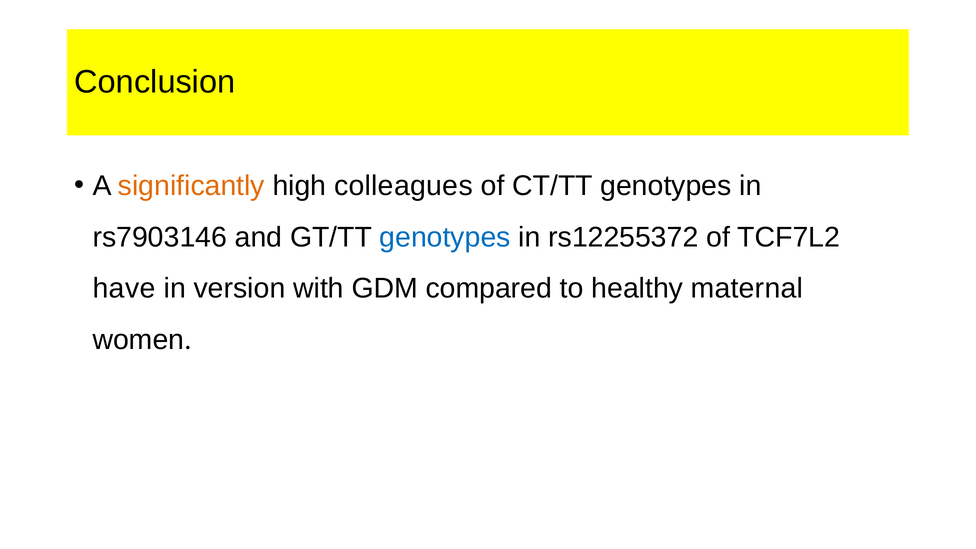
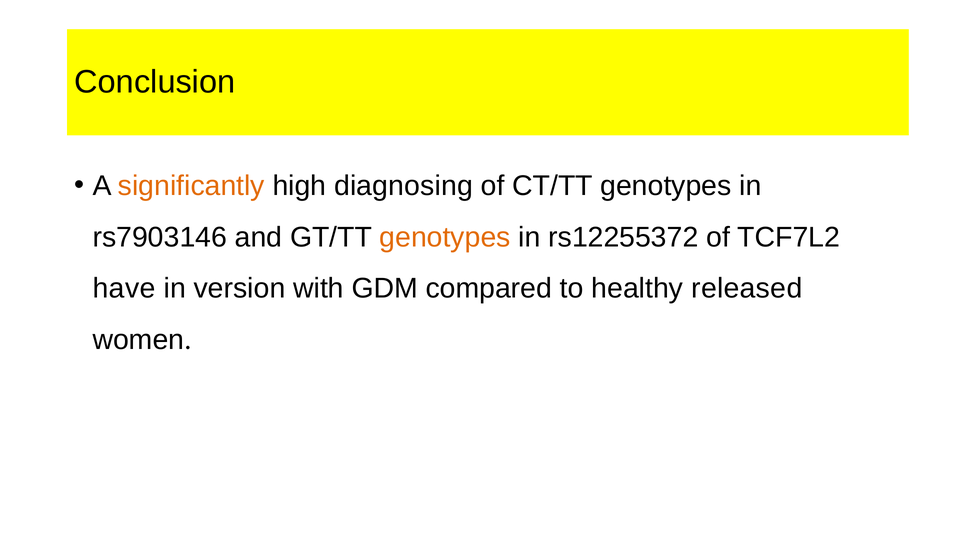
colleagues: colleagues -> diagnosing
genotypes at (445, 237) colour: blue -> orange
maternal: maternal -> released
